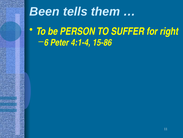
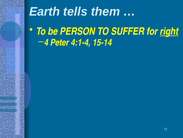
Been: Been -> Earth
right underline: none -> present
6: 6 -> 4
15-86: 15-86 -> 15-14
